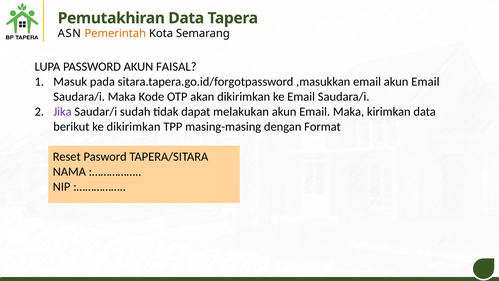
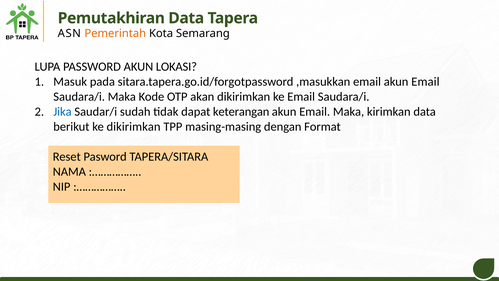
FAISAL: FAISAL -> LOKASI
Jika colour: purple -> blue
melakukan: melakukan -> keterangan
